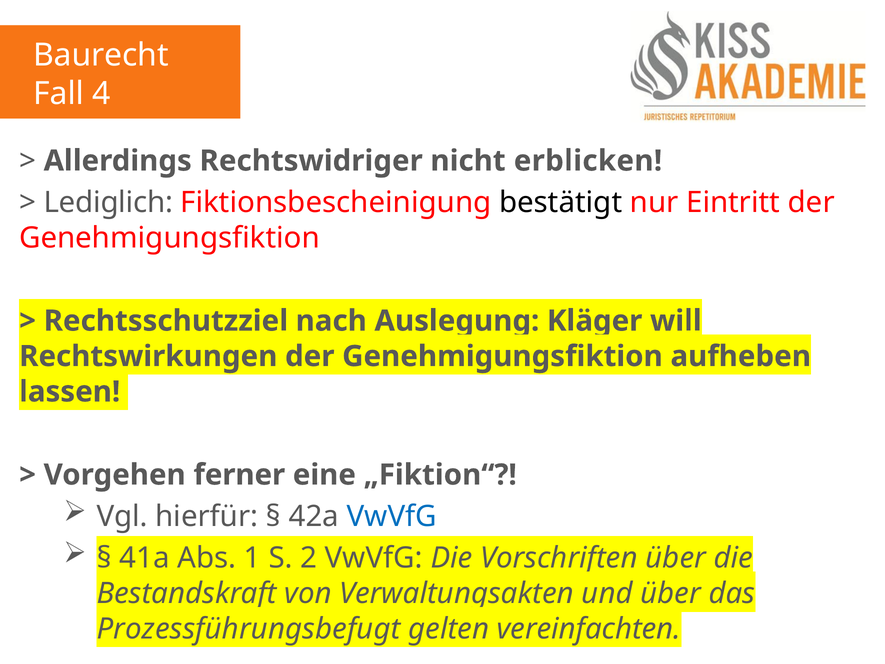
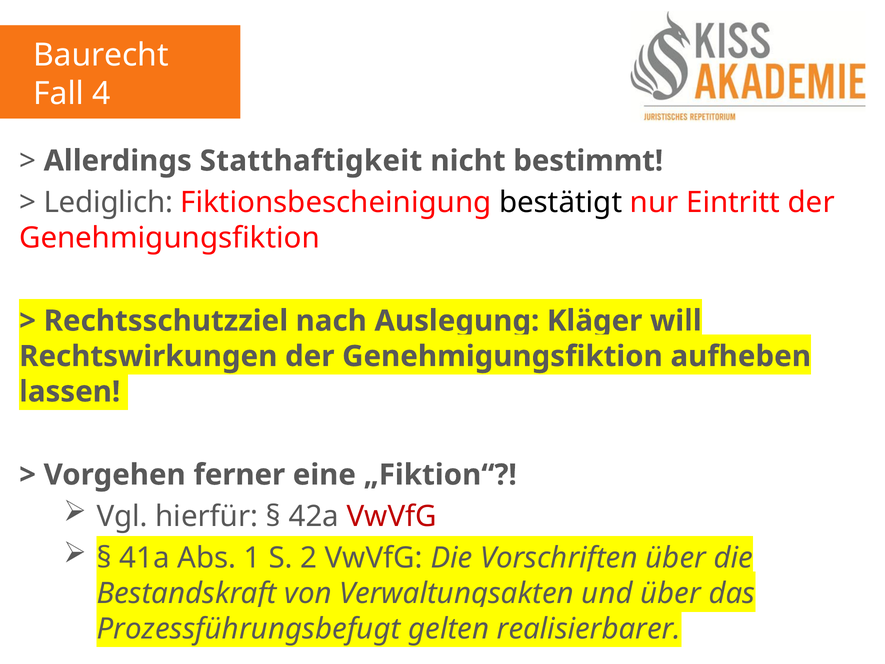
Rechtswidriger: Rechtswidriger -> Statthaftigkeit
erblicken: erblicken -> bestimmt
VwVfG at (392, 516) colour: blue -> red
vereinfachten: vereinfachten -> realisierbarer
